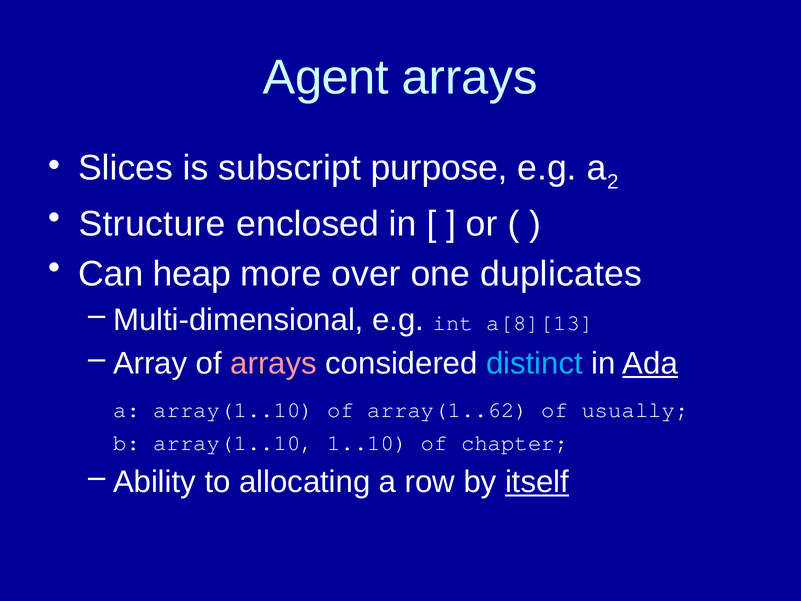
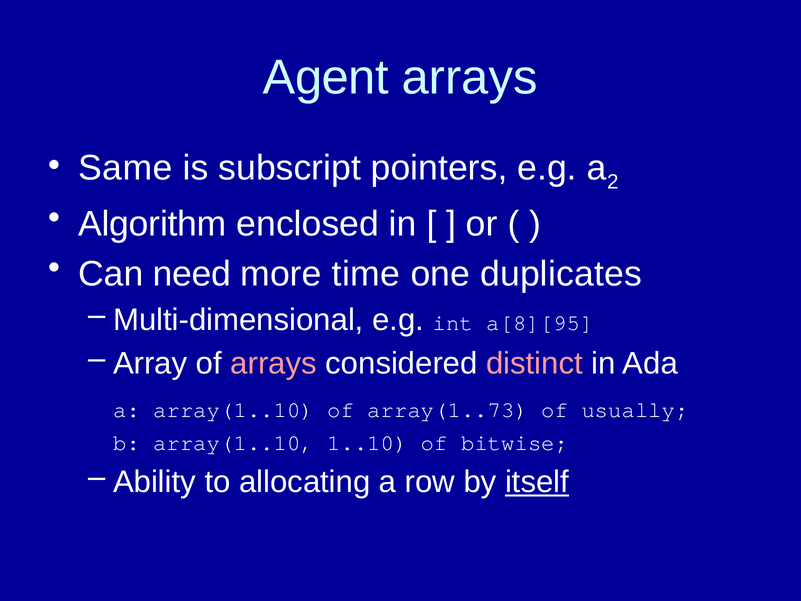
Slices: Slices -> Same
purpose: purpose -> pointers
Structure: Structure -> Algorithm
heap: heap -> need
over: over -> time
a[8][13: a[8][13 -> a[8][95
distinct colour: light blue -> pink
Ada underline: present -> none
array(1..62: array(1..62 -> array(1..73
chapter: chapter -> bitwise
